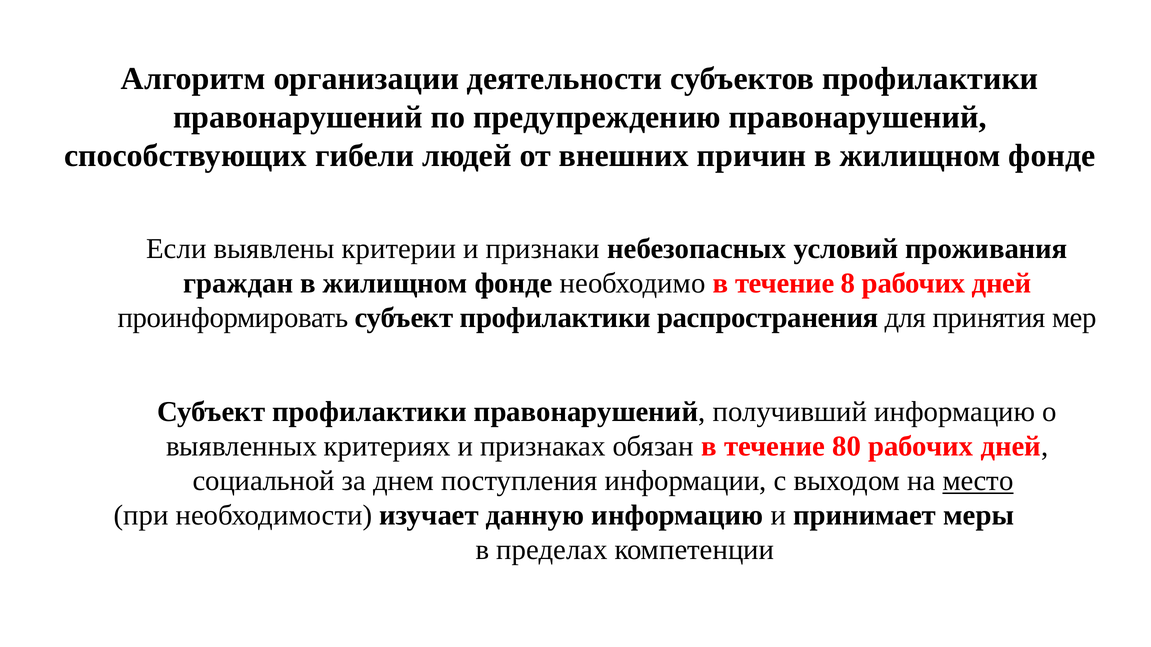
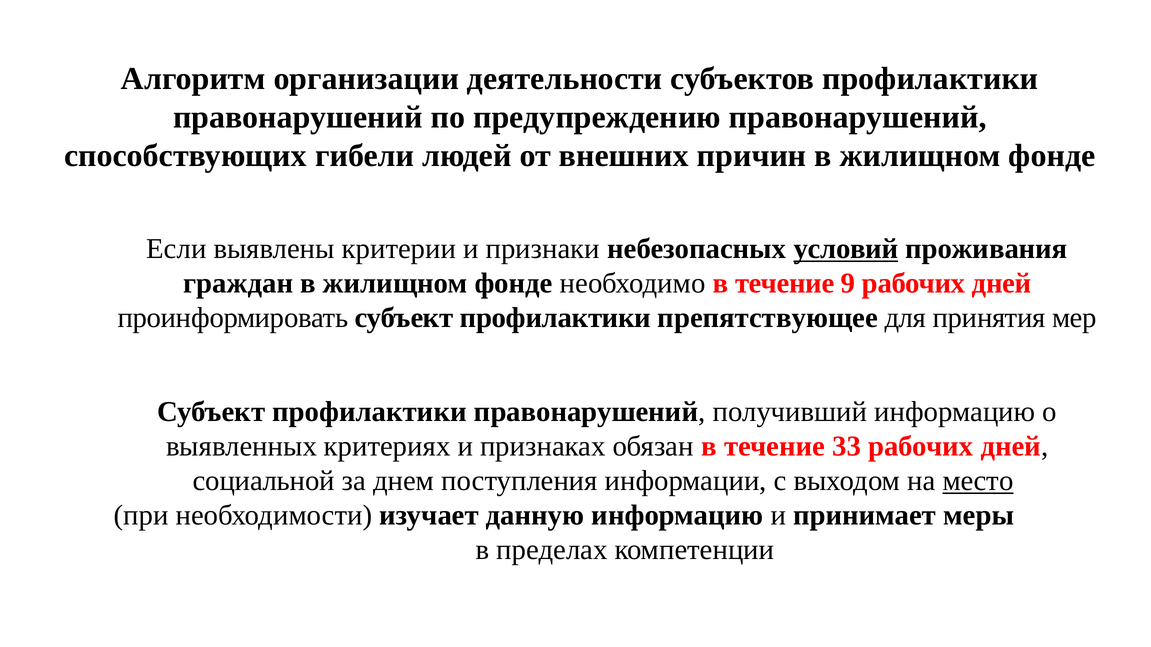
условий underline: none -> present
8: 8 -> 9
распространения: распространения -> препятствующее
80: 80 -> 33
